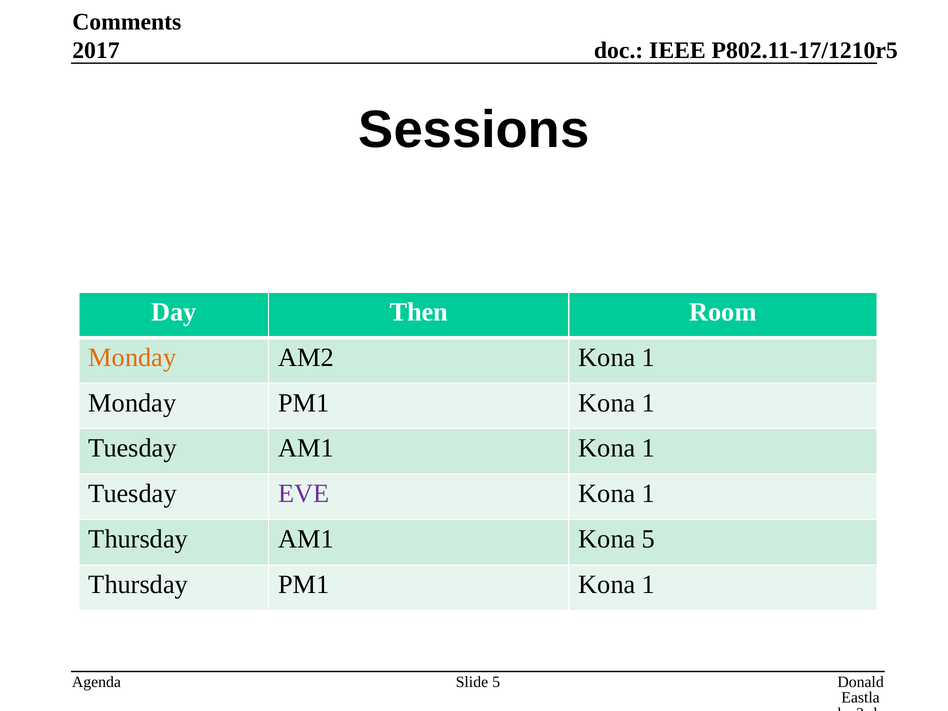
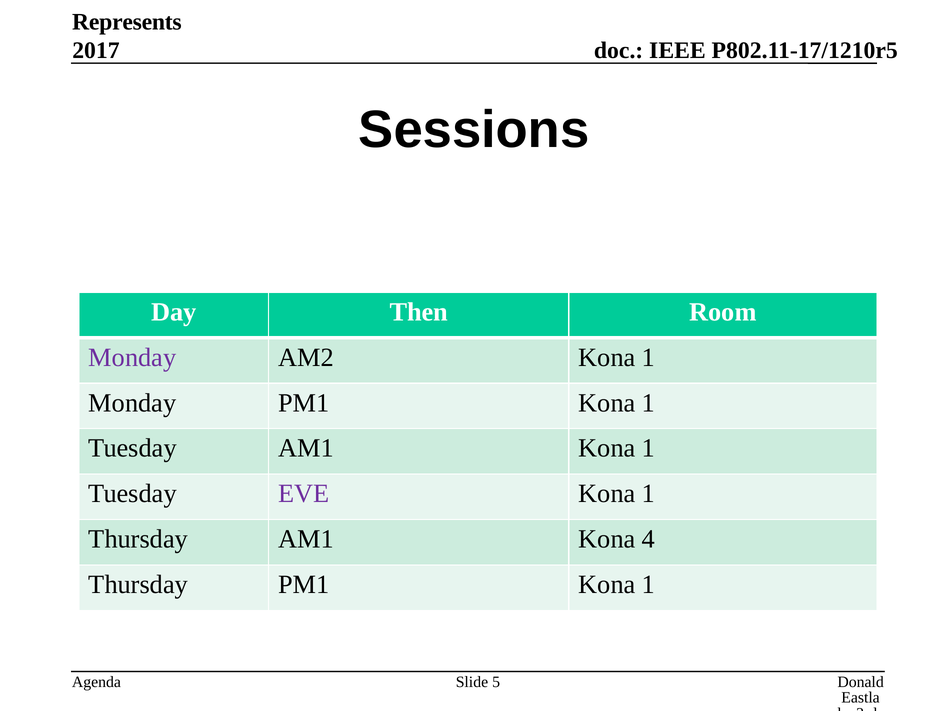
Comments: Comments -> Represents
Monday at (132, 357) colour: orange -> purple
Kona 5: 5 -> 4
